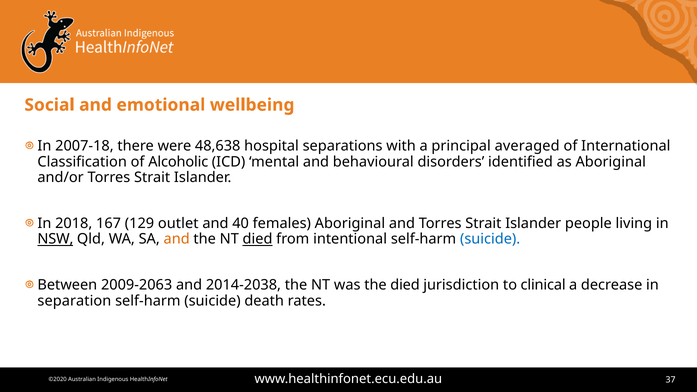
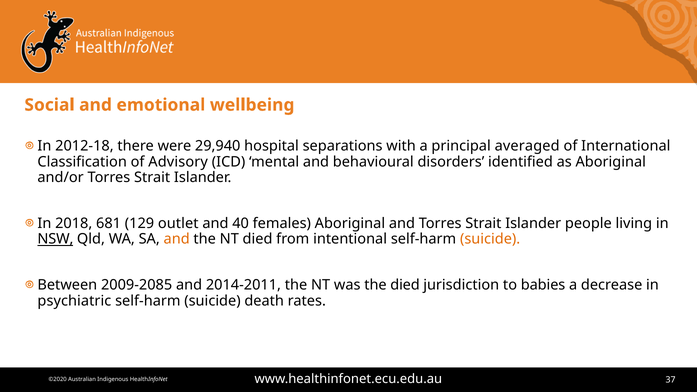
2007-18: 2007-18 -> 2012-18
48,638: 48,638 -> 29,940
Alcoholic: Alcoholic -> Advisory
167: 167 -> 681
died at (258, 239) underline: present -> none
suicide at (490, 239) colour: blue -> orange
2009-2063: 2009-2063 -> 2009-2085
2014-2038: 2014-2038 -> 2014-2011
clinical: clinical -> babies
separation: separation -> psychiatric
